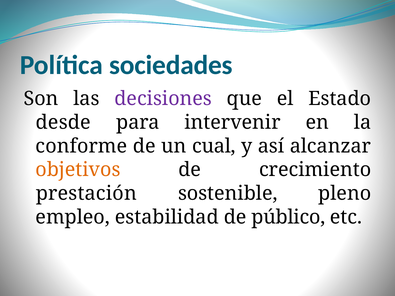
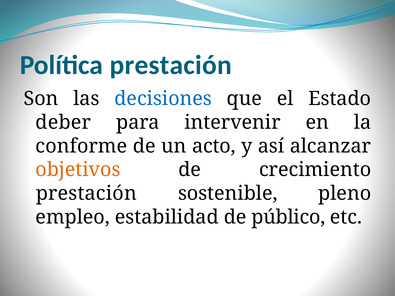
Política sociedades: sociedades -> prestación
decisiones colour: purple -> blue
desde: desde -> deber
cual: cual -> acto
